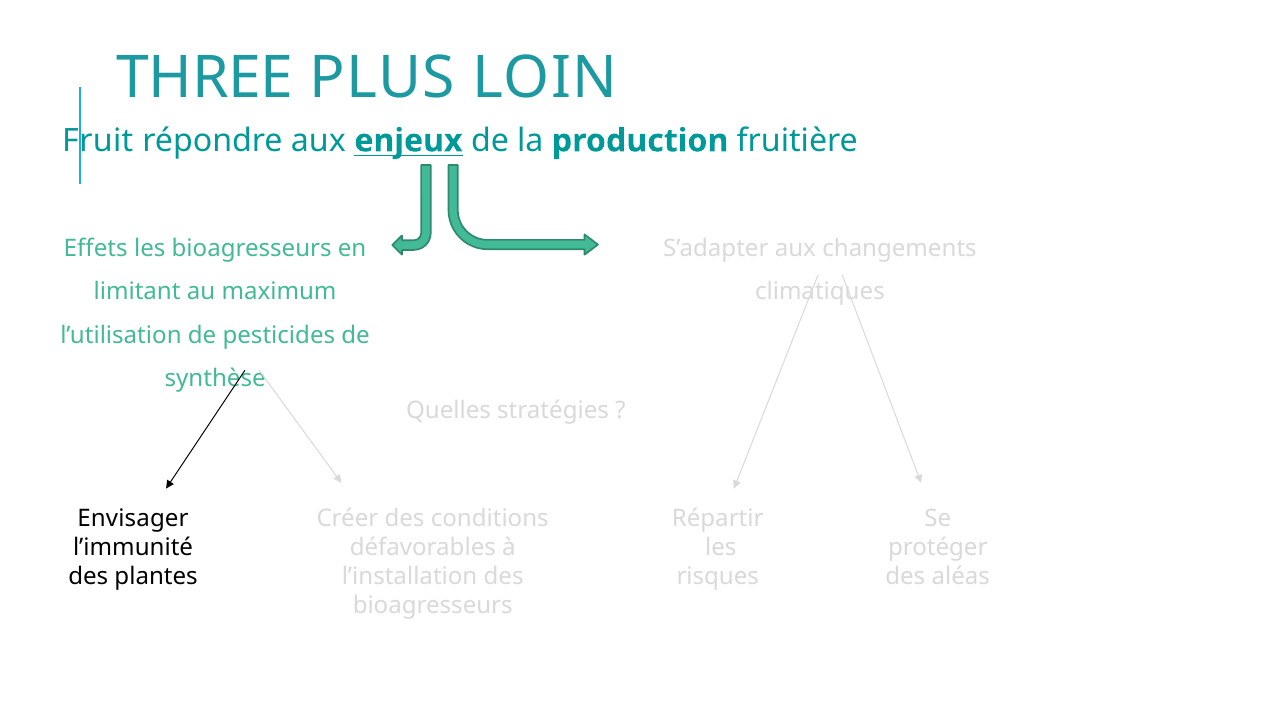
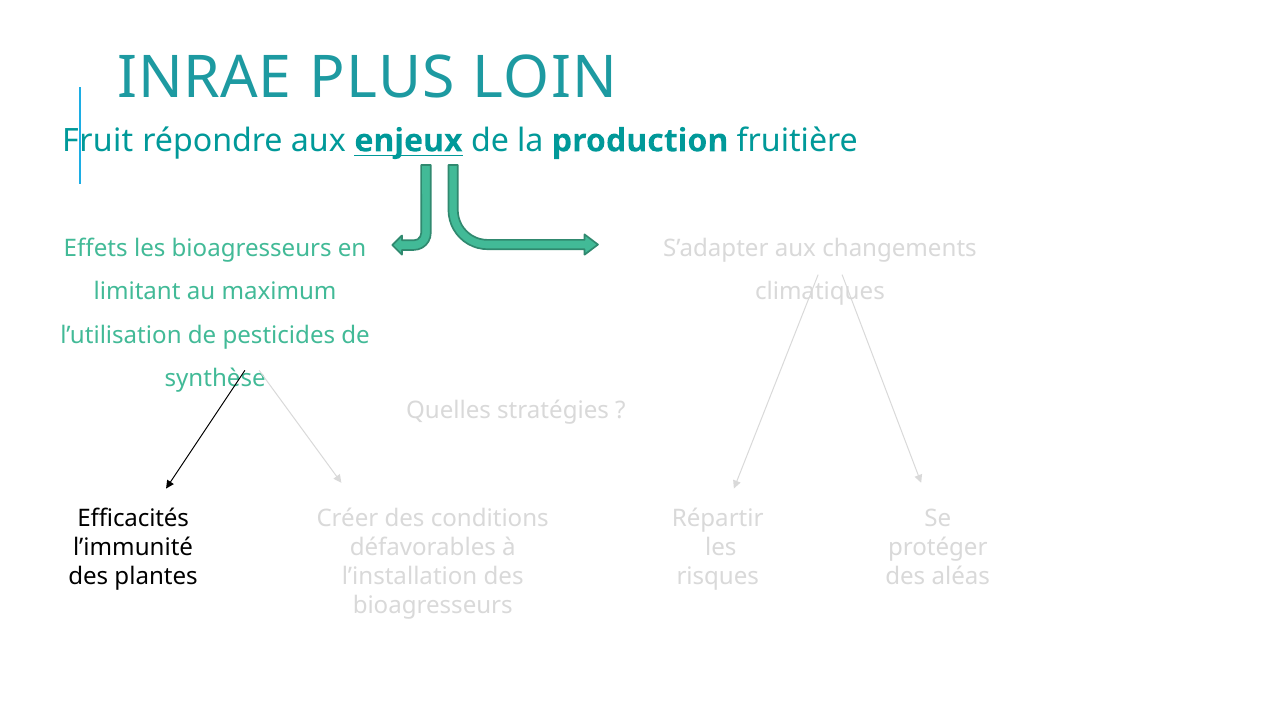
THREE: THREE -> INRAE
Envisager: Envisager -> Efficacités
